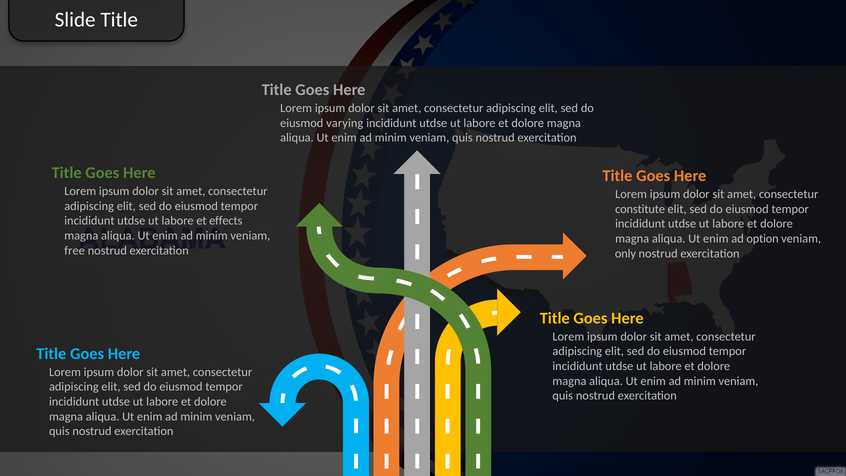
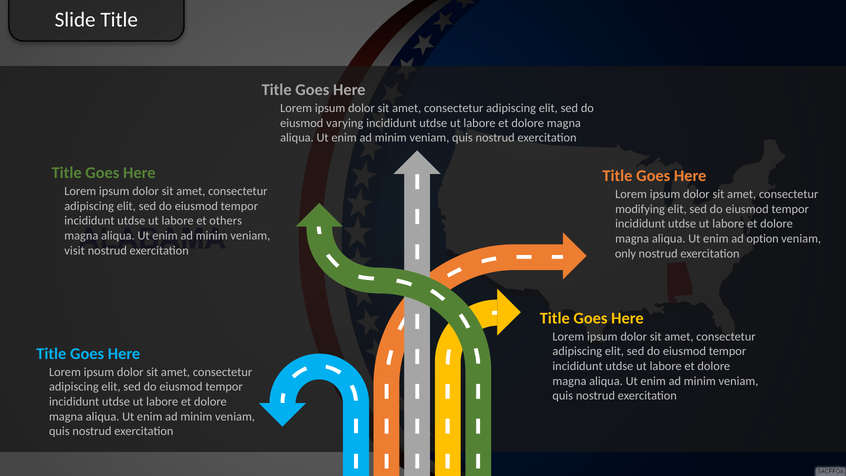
constitute: constitute -> modifying
effects: effects -> others
free: free -> visit
